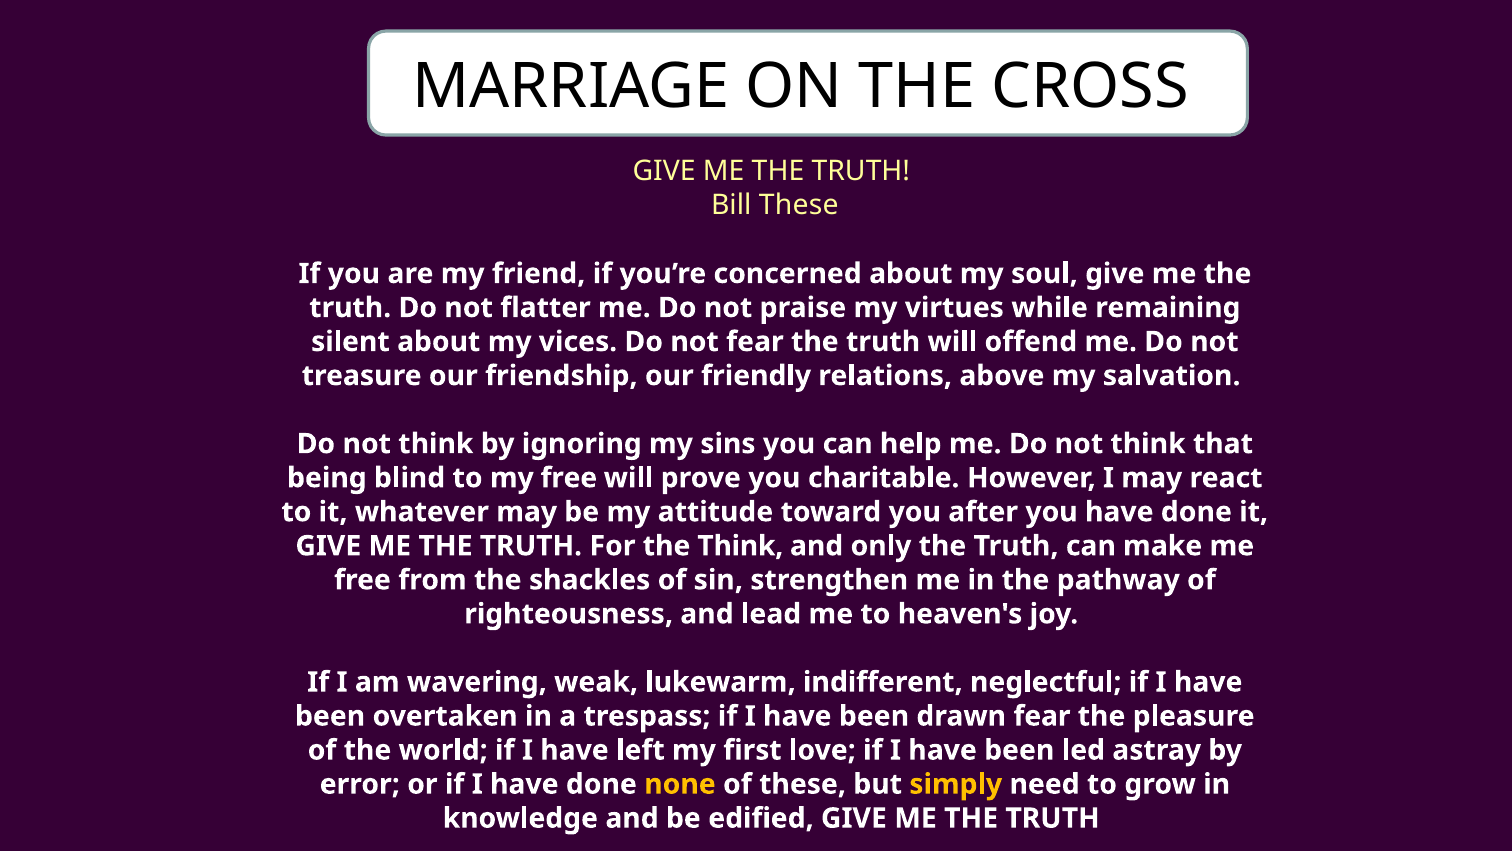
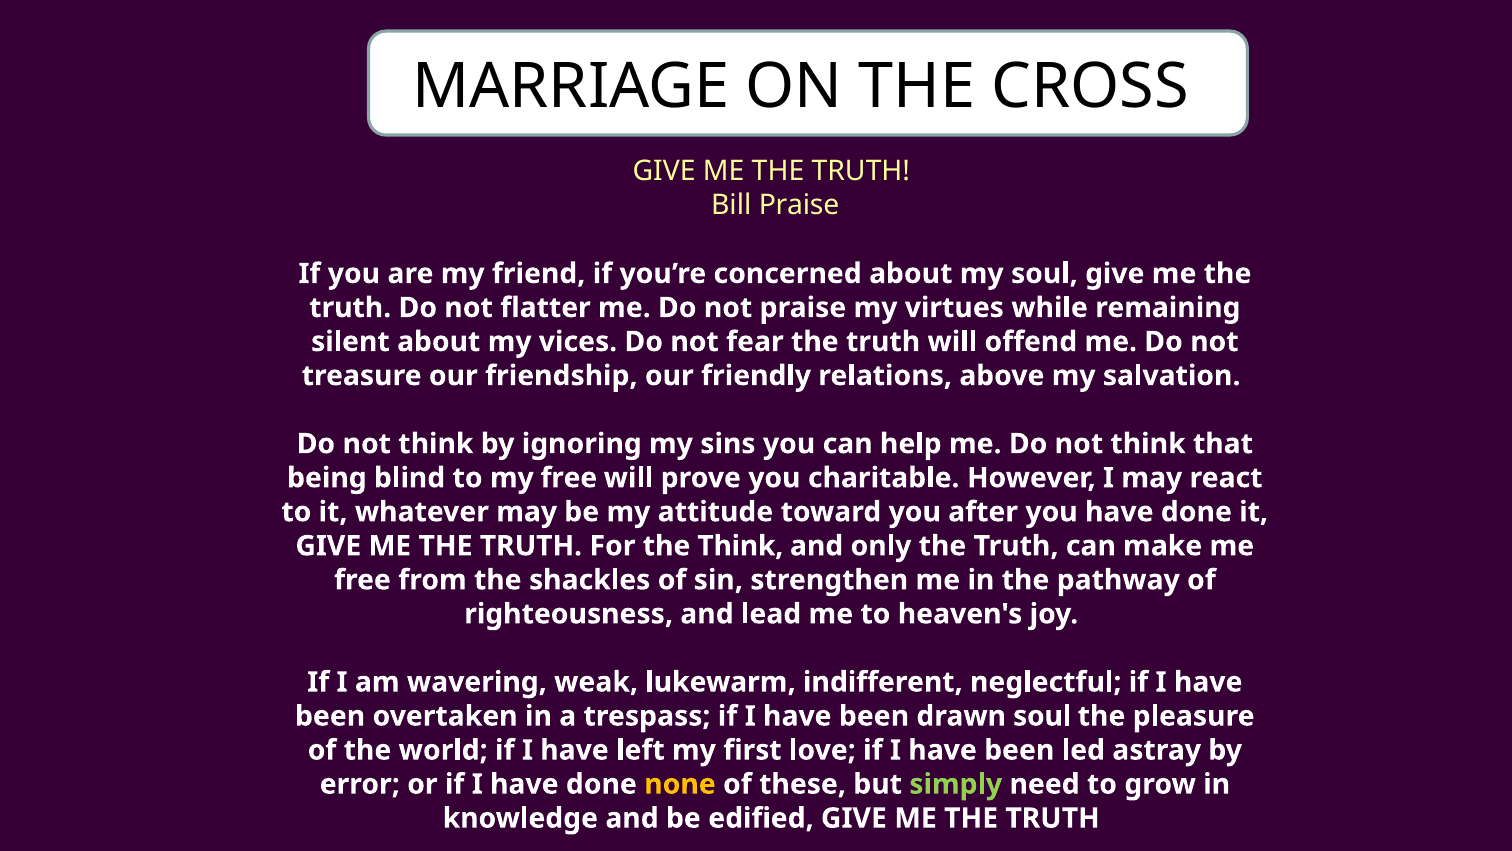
Bill These: These -> Praise
drawn fear: fear -> soul
simply colour: yellow -> light green
